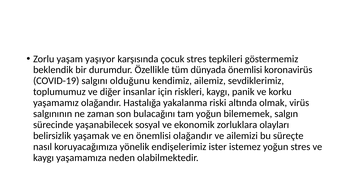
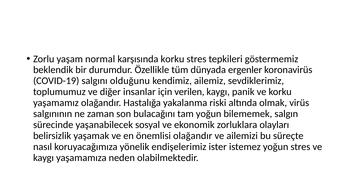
yaşıyor: yaşıyor -> normal
karşısında çocuk: çocuk -> korku
dünyada önemlisi: önemlisi -> ergenler
riskleri: riskleri -> verilen
